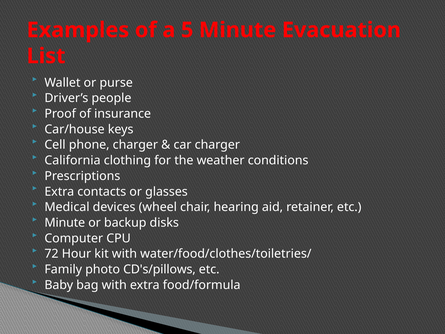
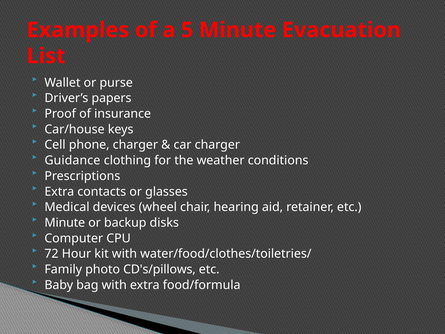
people: people -> papers
California: California -> Guidance
